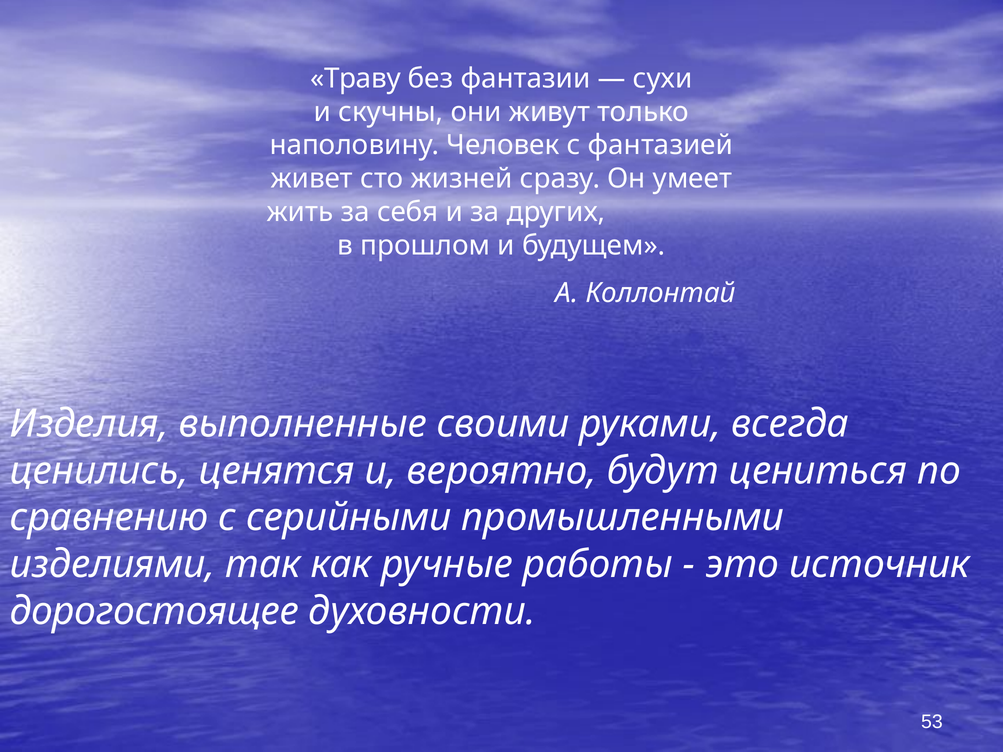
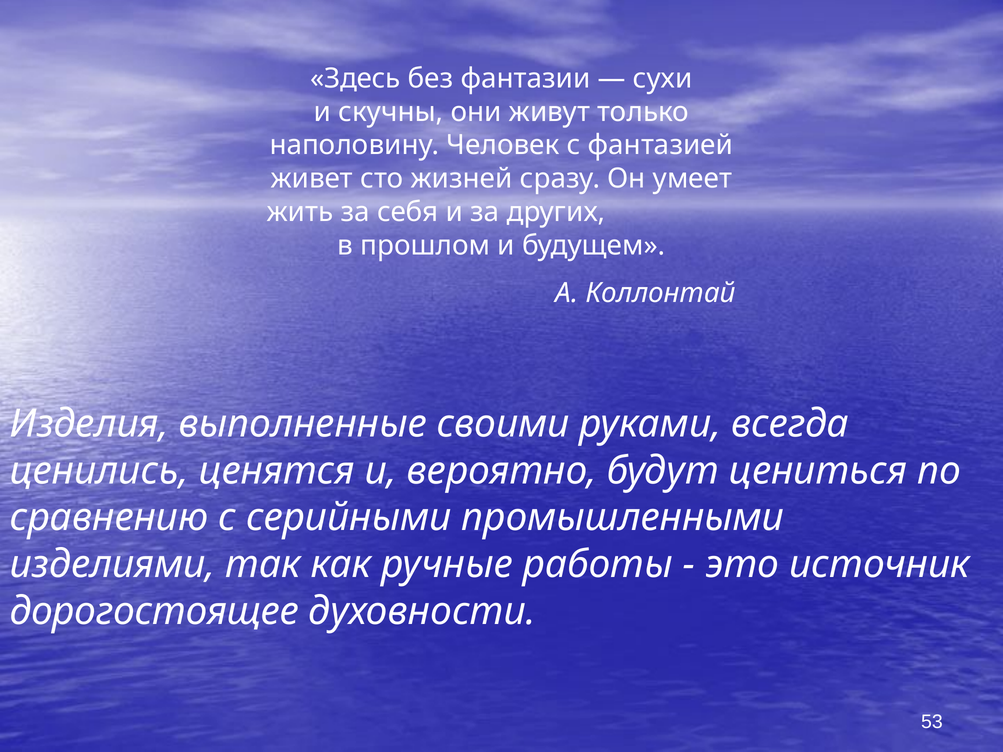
Траву: Траву -> Здесь
